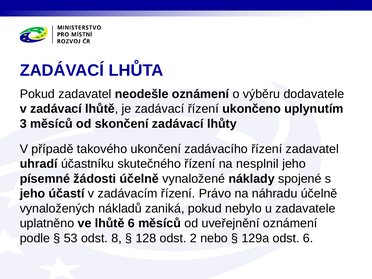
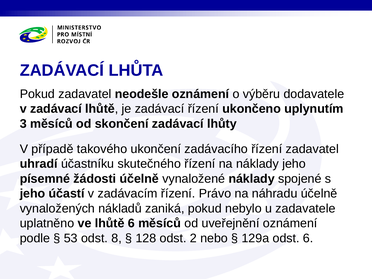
na nesplnil: nesplnil -> náklady
